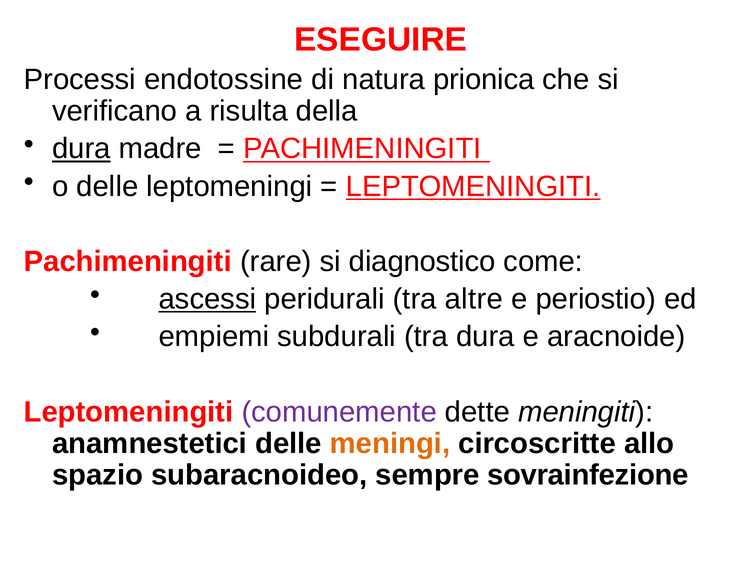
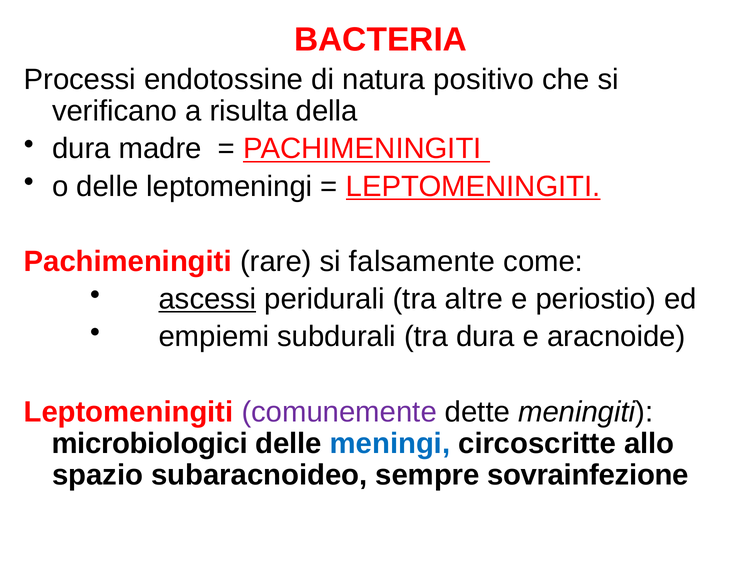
ESEGUIRE: ESEGUIRE -> BACTERIA
prionica: prionica -> positivo
dura at (81, 149) underline: present -> none
diagnostico: diagnostico -> falsamente
anamnestetici: anamnestetici -> microbiologici
meningi colour: orange -> blue
